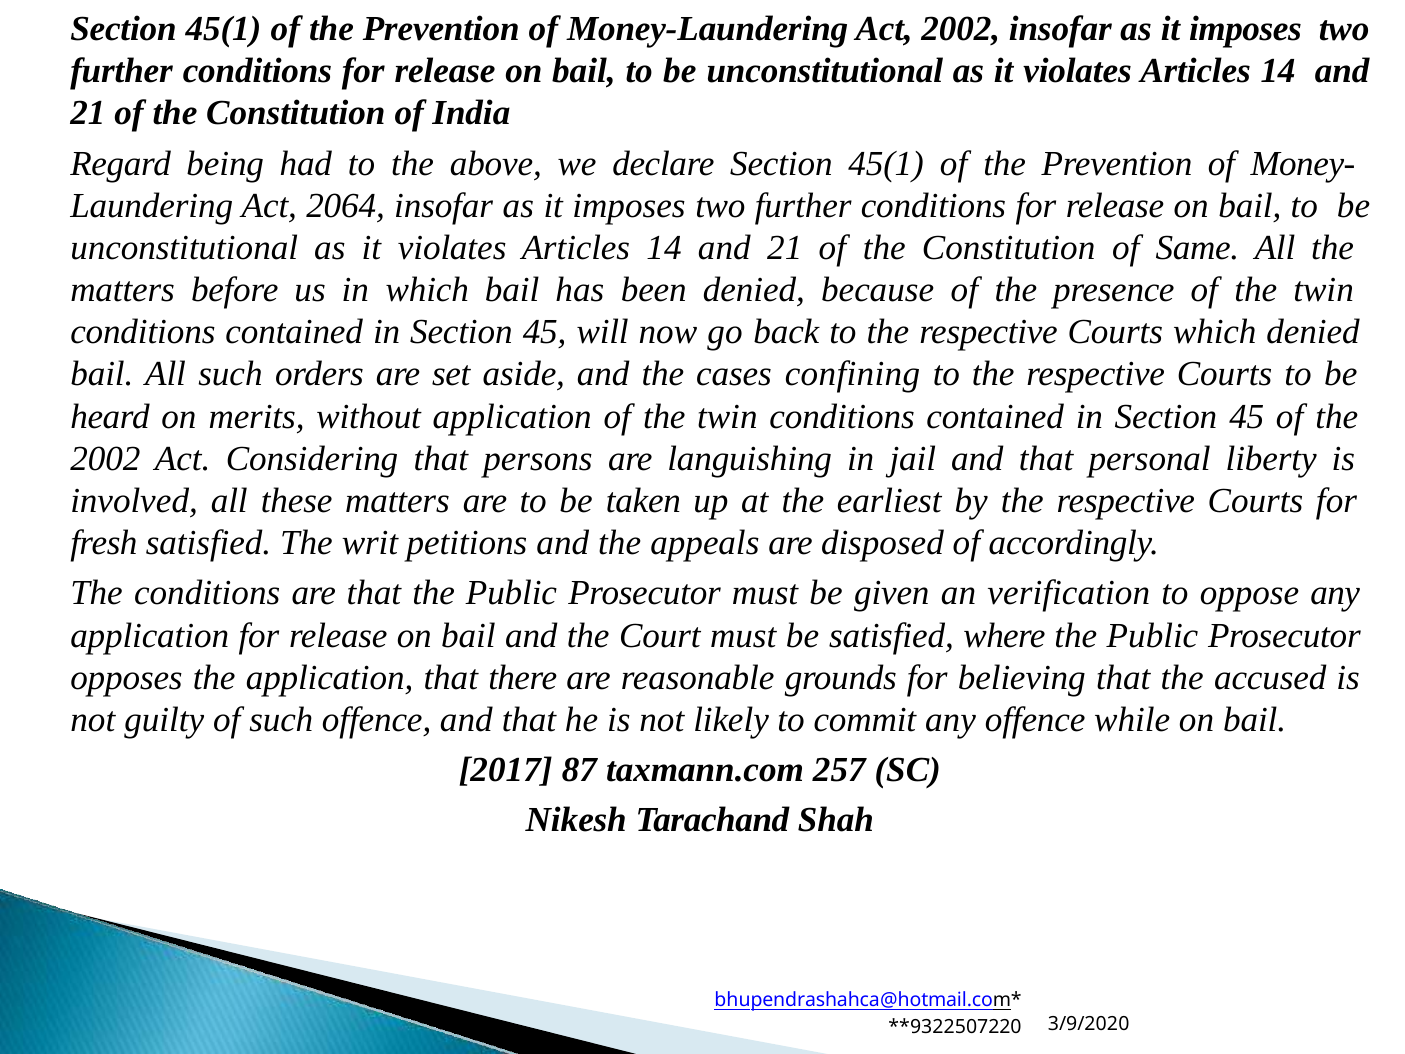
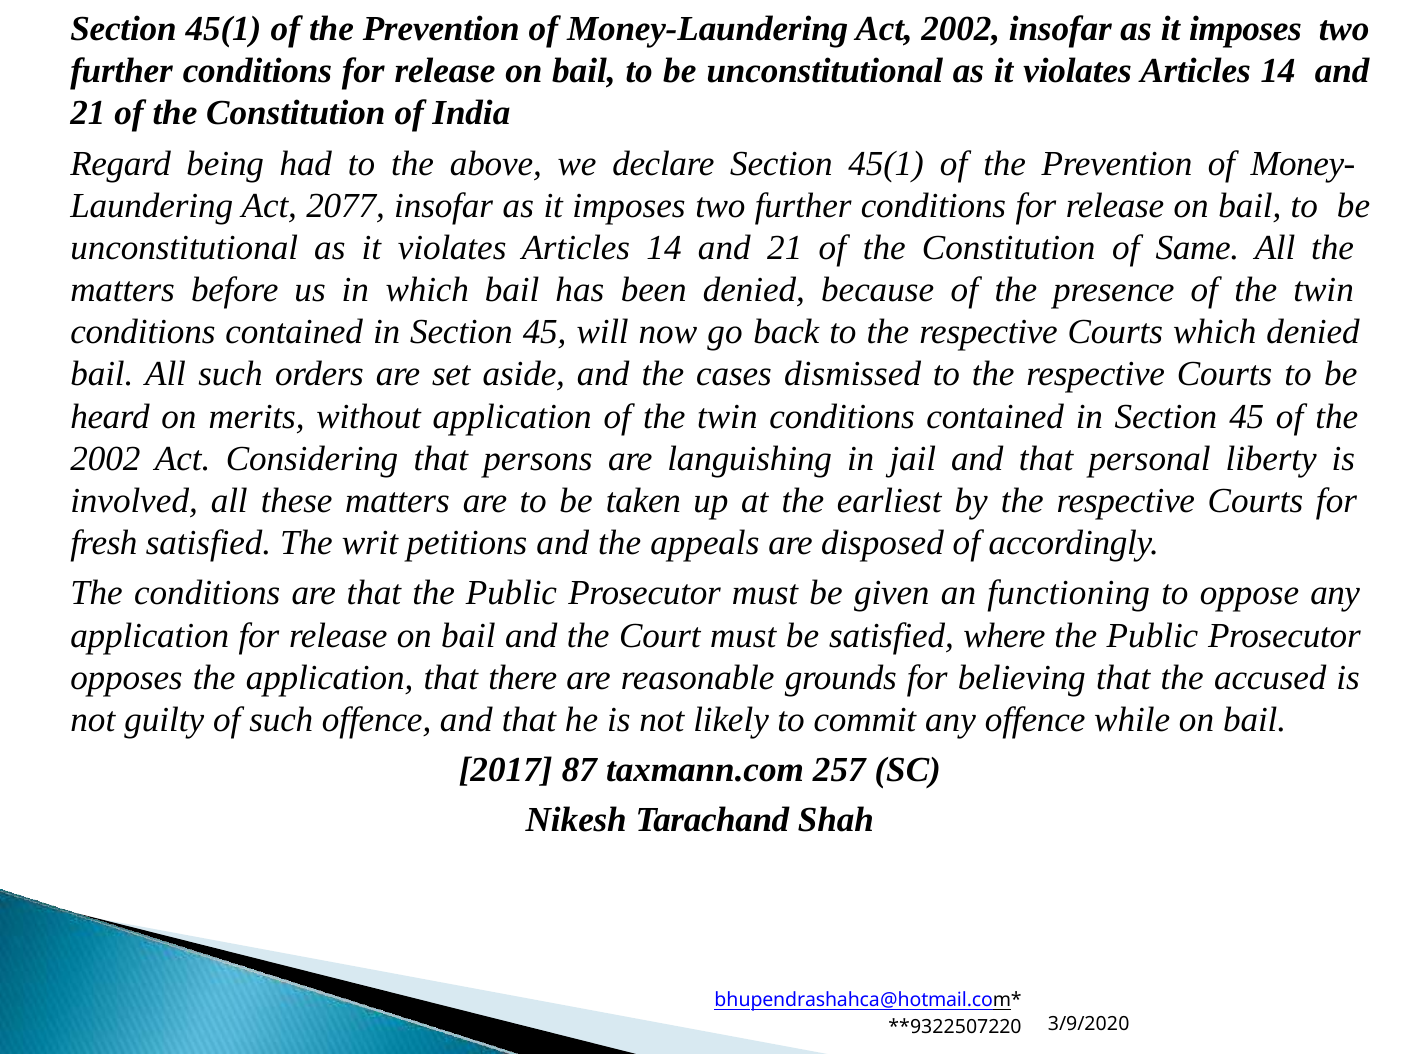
2064: 2064 -> 2077
confining: confining -> dismissed
verification: verification -> functioning
